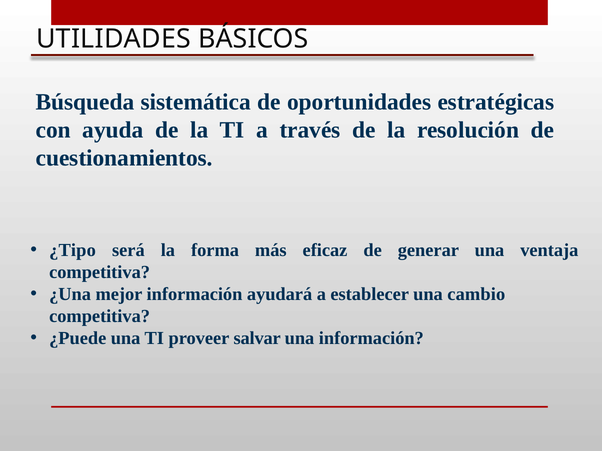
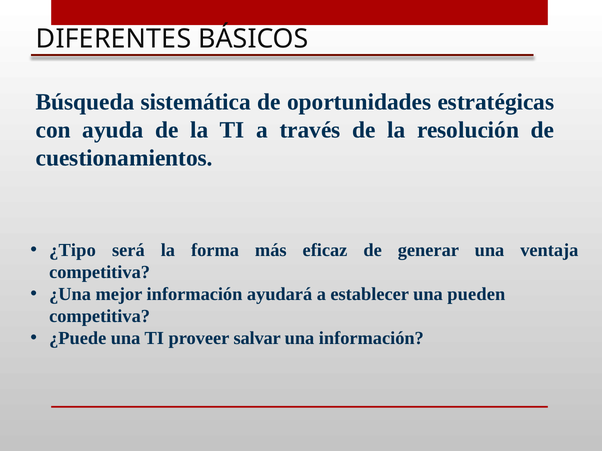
UTILIDADES: UTILIDADES -> DIFERENTES
cambio: cambio -> pueden
